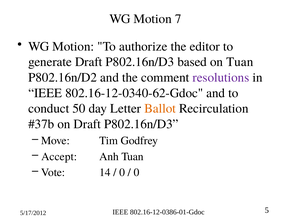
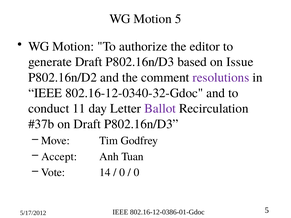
Motion 7: 7 -> 5
on Tuan: Tuan -> Issue
802.16-12-0340-62-Gdoc: 802.16-12-0340-62-Gdoc -> 802.16-12-0340-32-Gdoc
50: 50 -> 11
Ballot colour: orange -> purple
